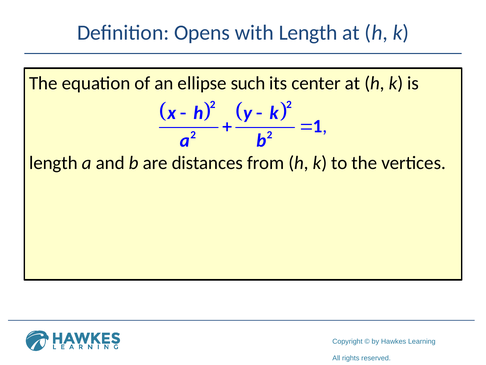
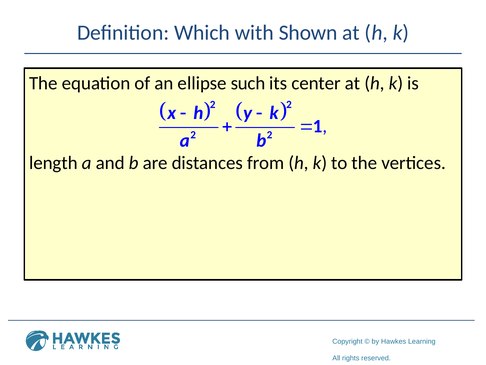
Opens: Opens -> Which
with Length: Length -> Shown
